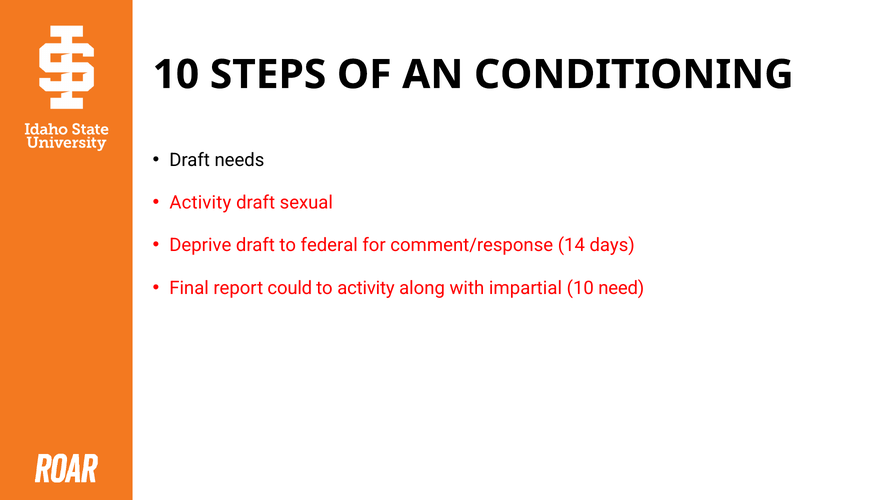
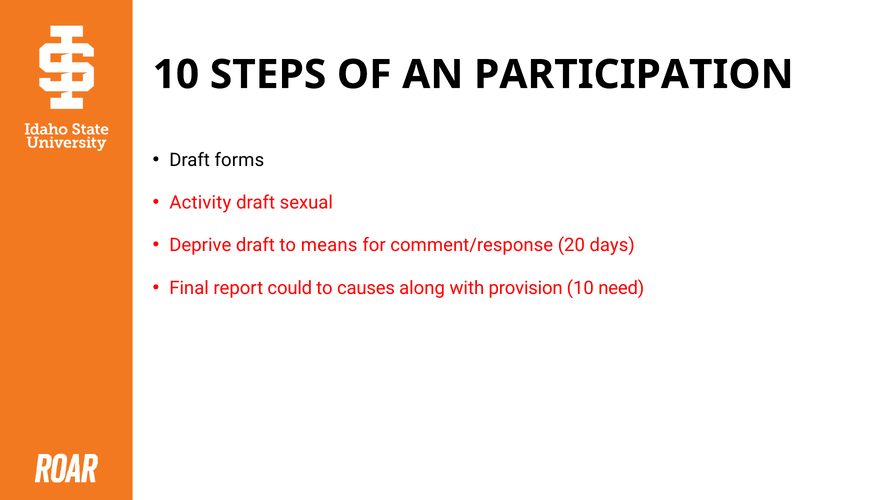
CONDITIONING: CONDITIONING -> PARTICIPATION
needs: needs -> forms
federal: federal -> means
14: 14 -> 20
to activity: activity -> causes
impartial: impartial -> provision
